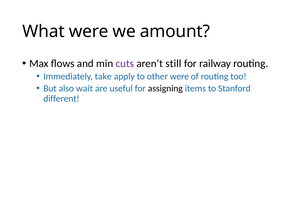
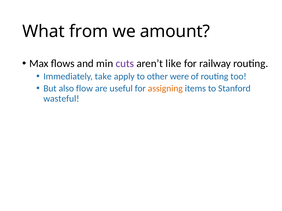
What were: were -> from
still: still -> like
wait: wait -> flow
assigning colour: black -> orange
different: different -> wasteful
